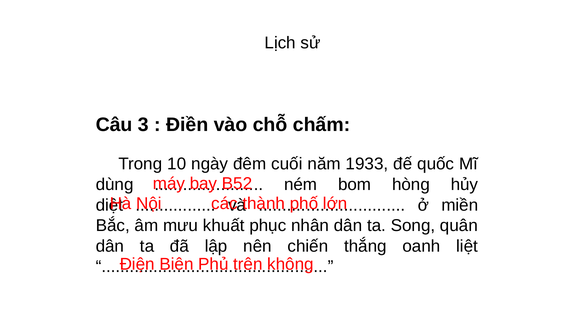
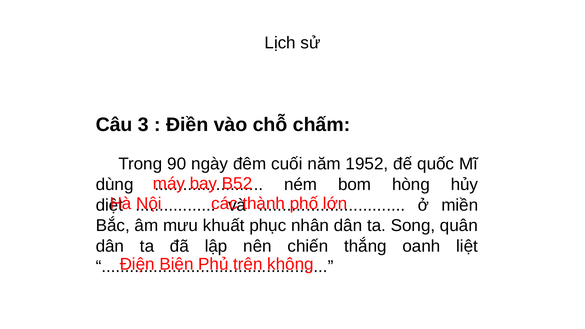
10: 10 -> 90
1933: 1933 -> 1952
